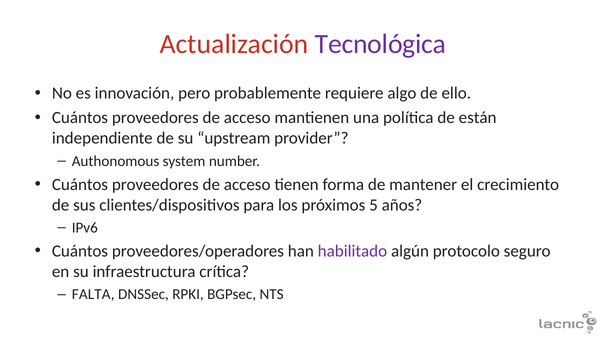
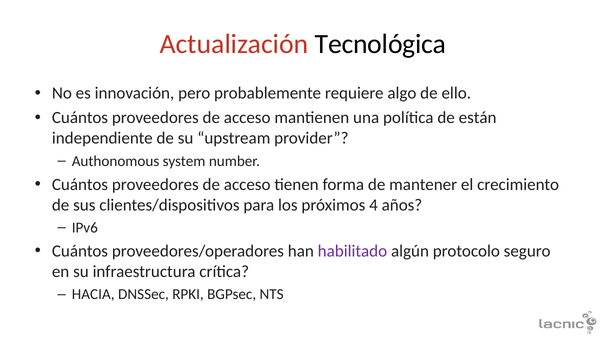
Tecnológica colour: purple -> black
5: 5 -> 4
FALTA: FALTA -> HACIA
